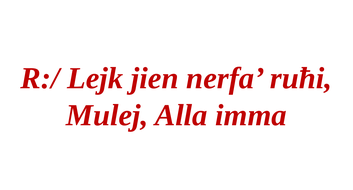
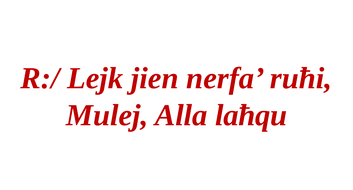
imma: imma -> laħqu
